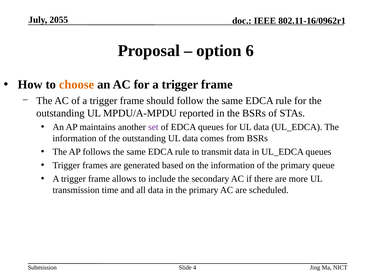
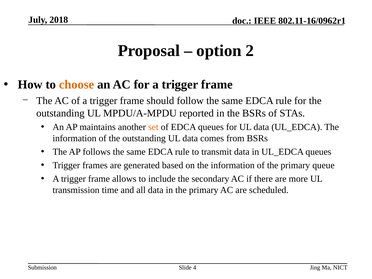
2055: 2055 -> 2018
6: 6 -> 2
set colour: purple -> orange
